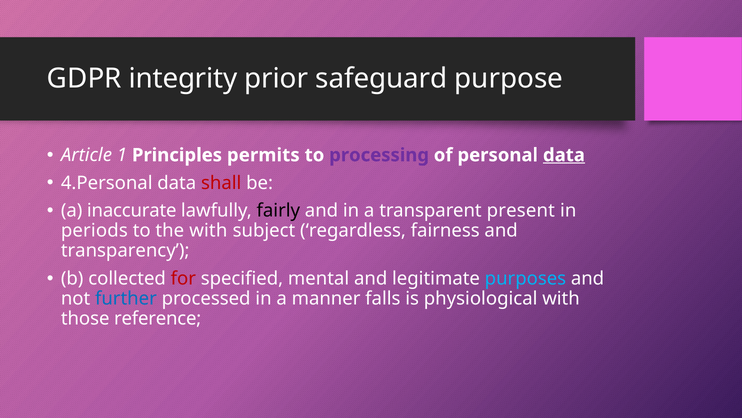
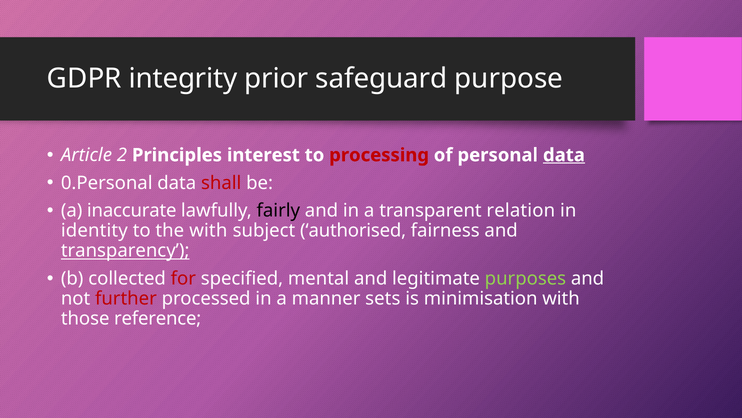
1: 1 -> 2
permits: permits -> interest
processing colour: purple -> red
4.Personal: 4.Personal -> 0.Personal
present: present -> relation
periods: periods -> identity
regardless: regardless -> authorised
transparency underline: none -> present
purposes colour: light blue -> light green
further colour: blue -> red
falls: falls -> sets
physiological: physiological -> minimisation
